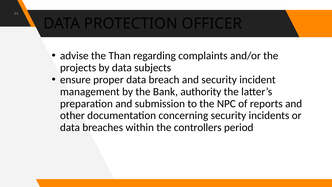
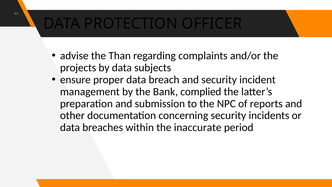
authority: authority -> complied
controllers: controllers -> inaccurate
